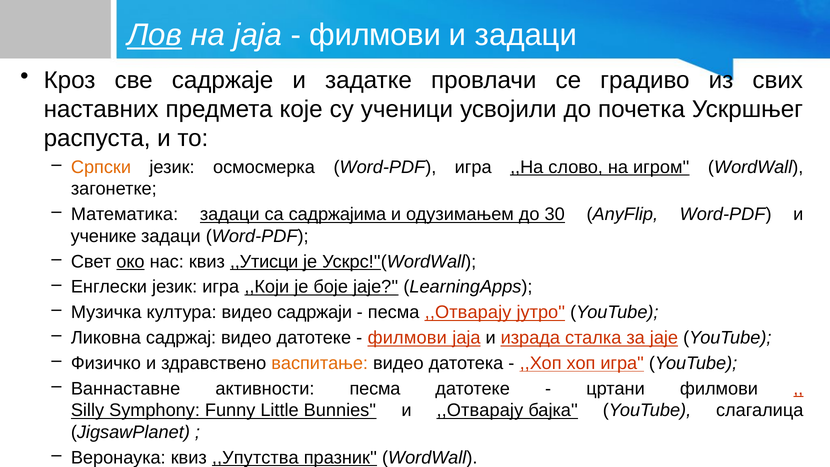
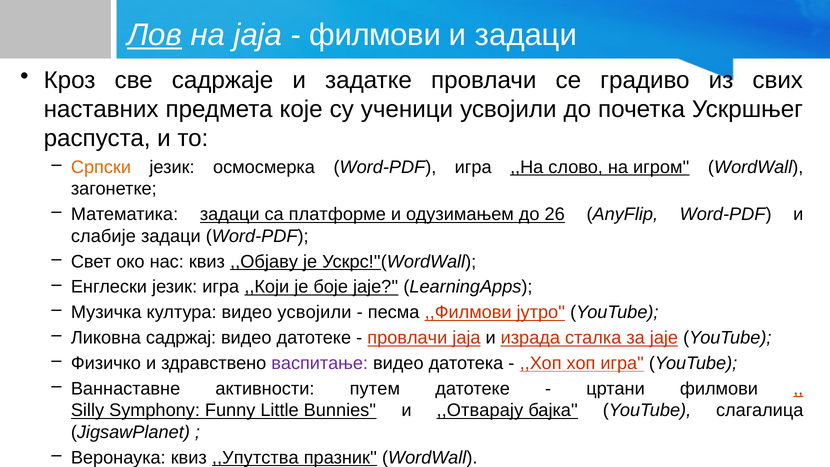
садржајима: садржајима -> платформe
30: 30 -> 26
ученике: ученике -> слабије
око underline: present -> none
,,Утисци: ,,Утисци -> ,,Објаву
видео садржаји: садржаји -> усвојили
песма ,,Отварају: ,,Отварају -> ,,Филмови
филмови at (407, 338): филмови -> провлачи
васпитање colour: orange -> purple
активности песма: песма -> путем
